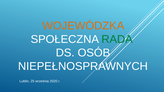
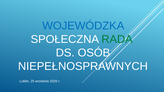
WOJEWÓDZKA colour: orange -> blue
